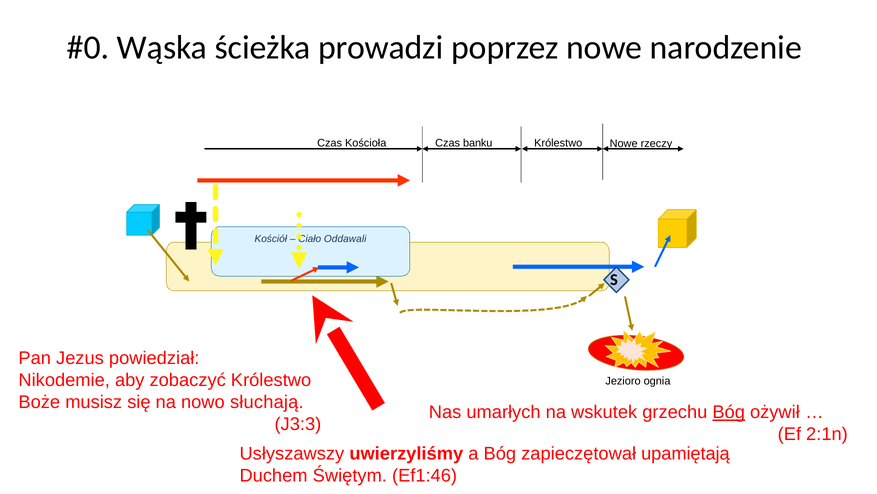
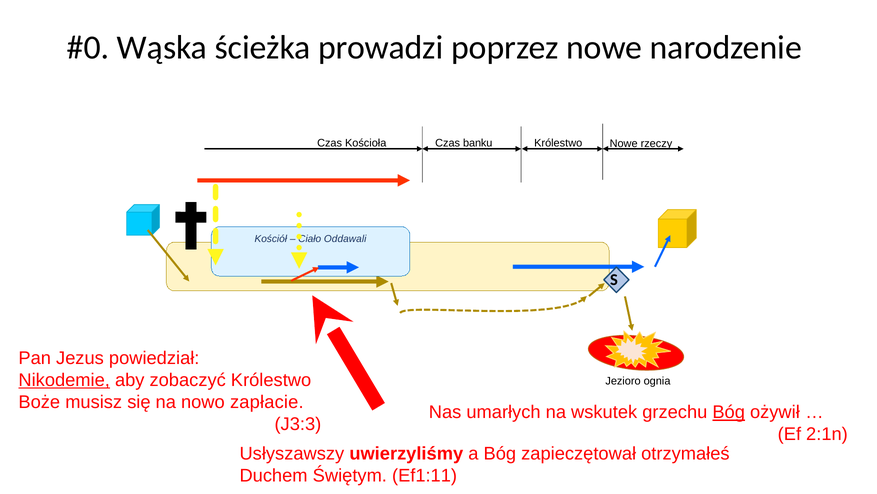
Nikodemie underline: none -> present
słuchają: słuchają -> zapłacie
upamiętają: upamiętają -> otrzymałeś
Ef1:46: Ef1:46 -> Ef1:11
